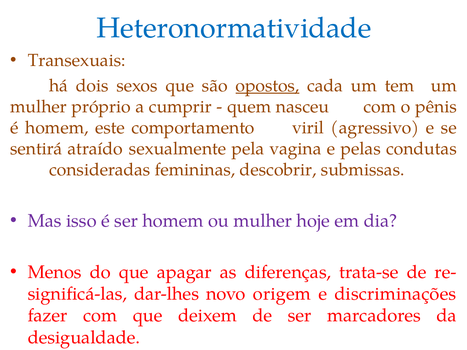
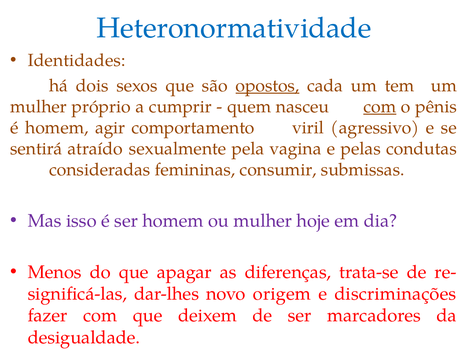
Transexuais: Transexuais -> Identidades
com at (380, 107) underline: none -> present
este: este -> agir
descobrir: descobrir -> consumir
